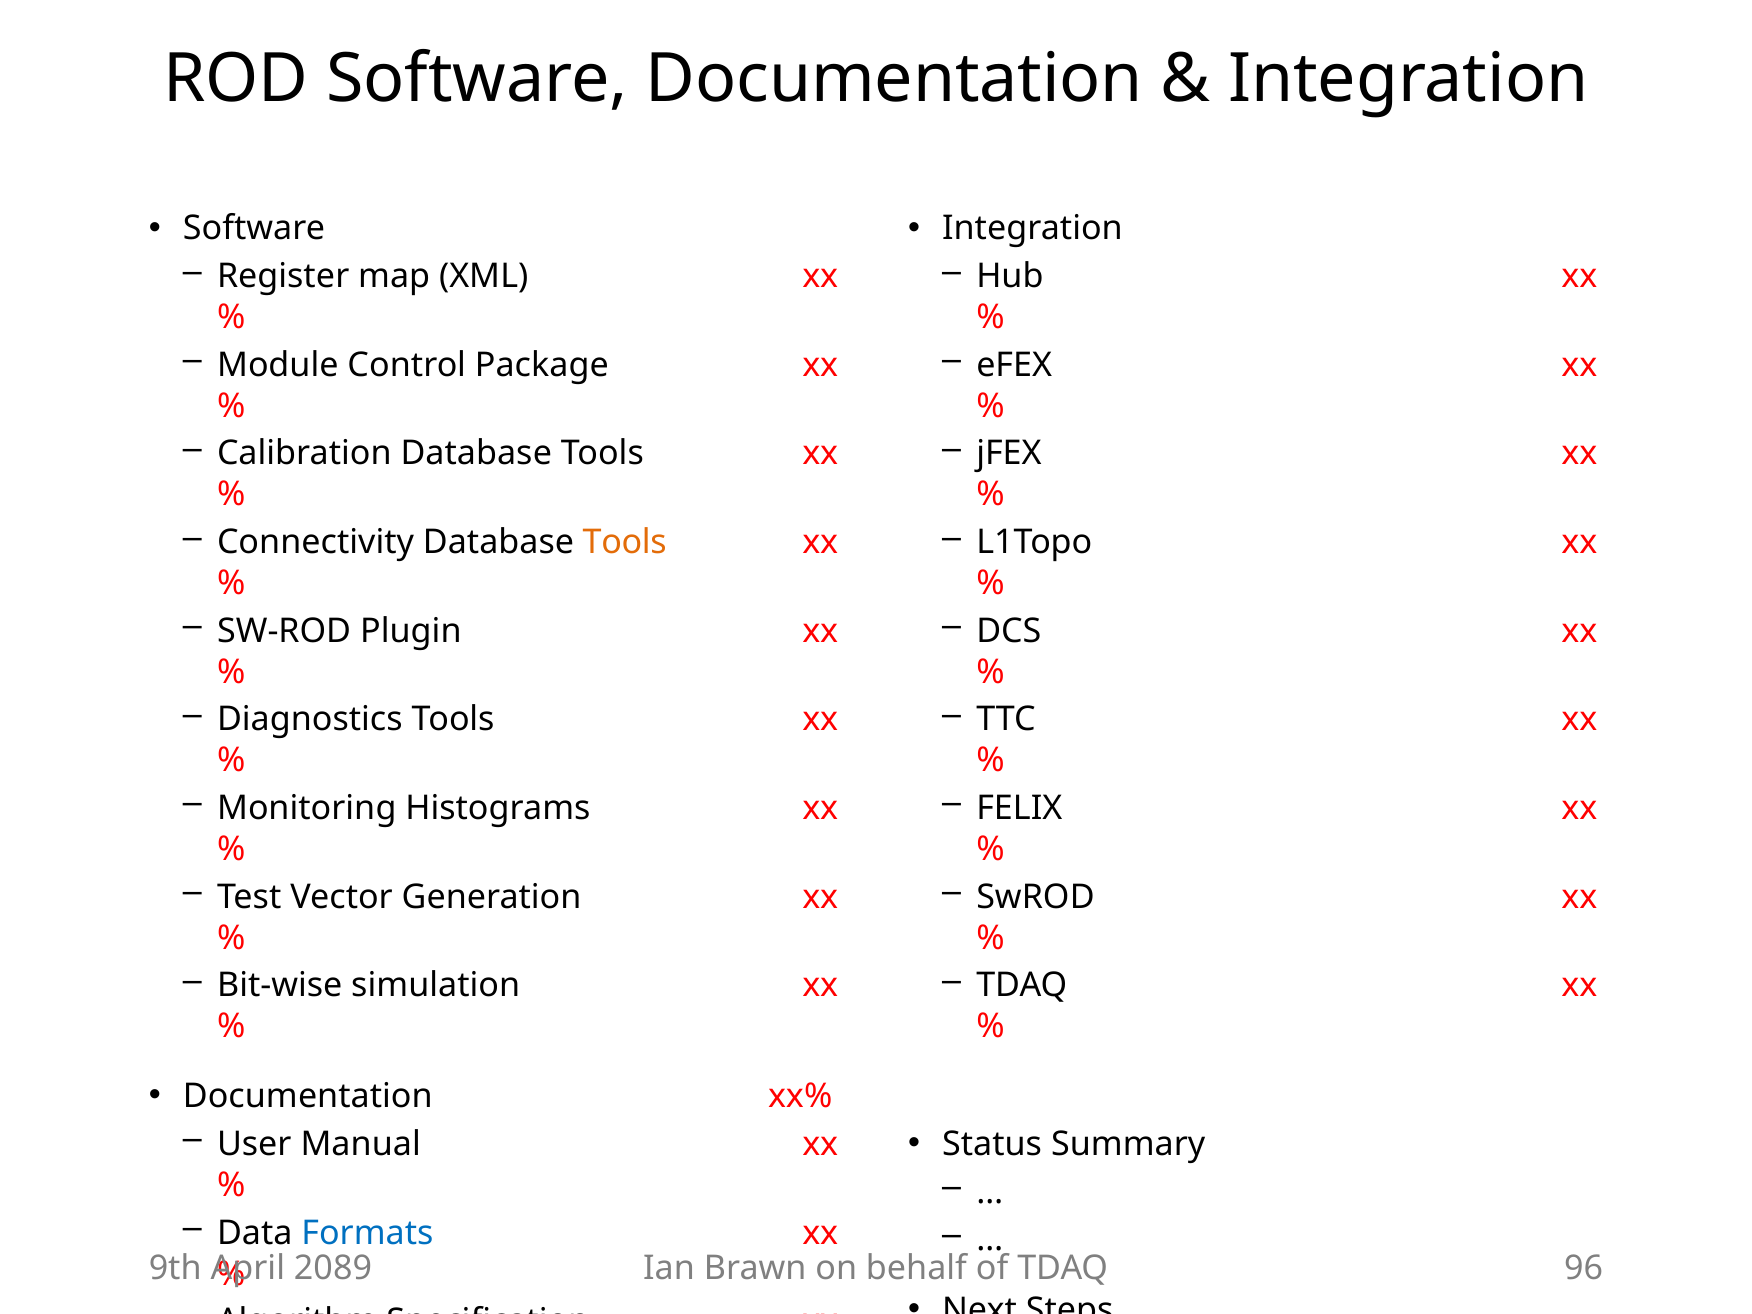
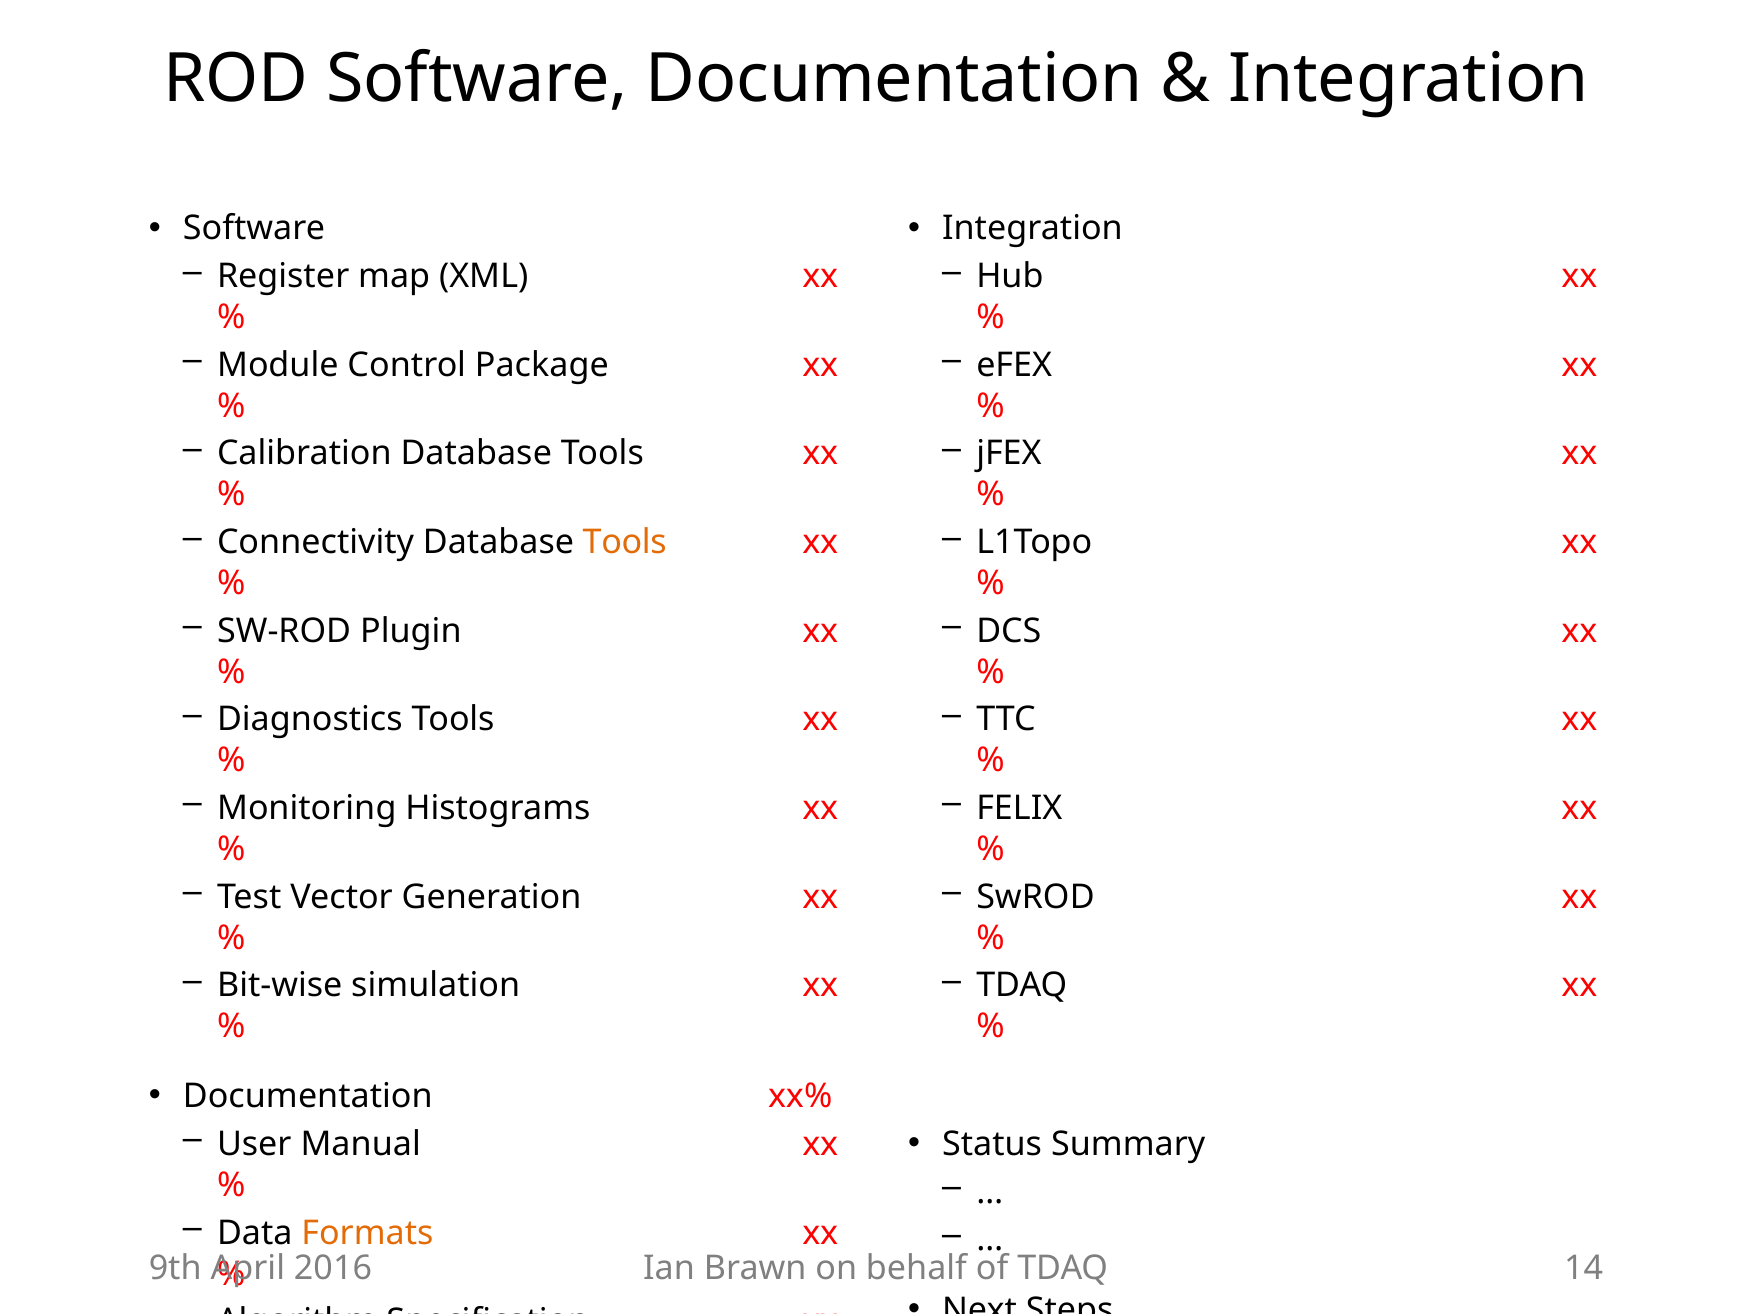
Formats colour: blue -> orange
2089: 2089 -> 2016
96: 96 -> 14
